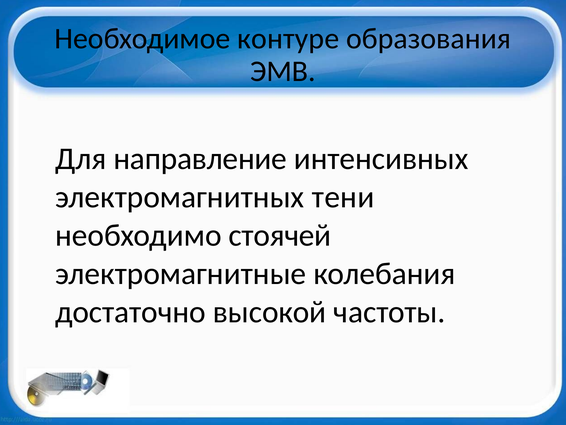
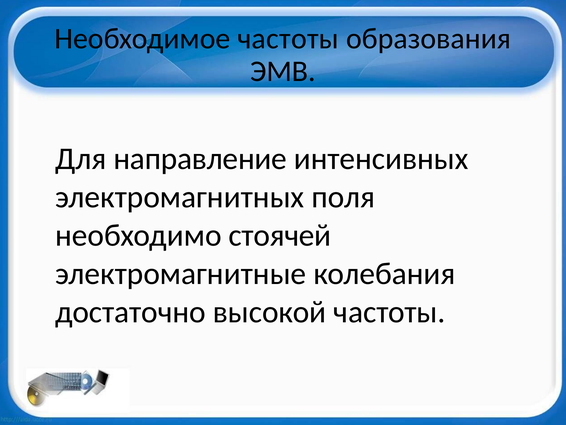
Необходимое контуре: контуре -> частоты
тени: тени -> поля
